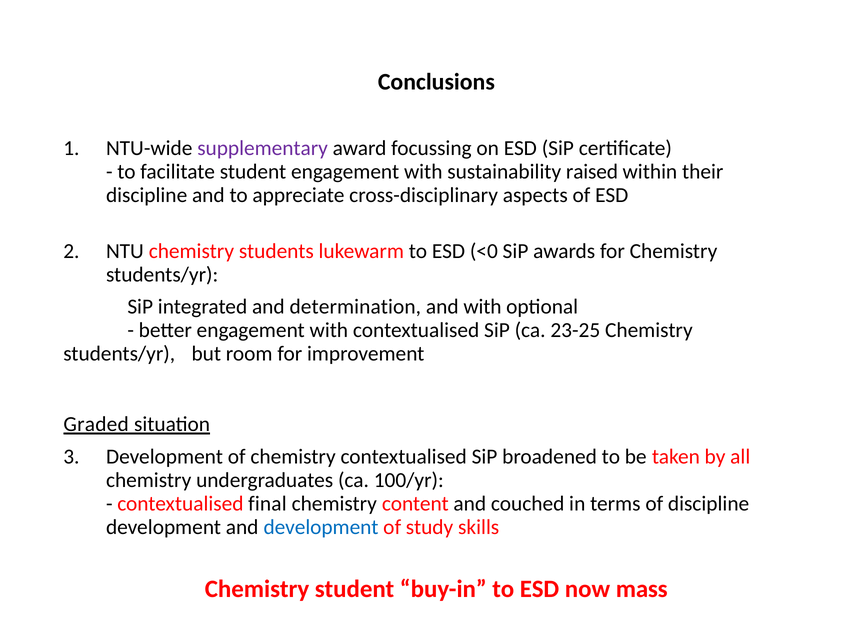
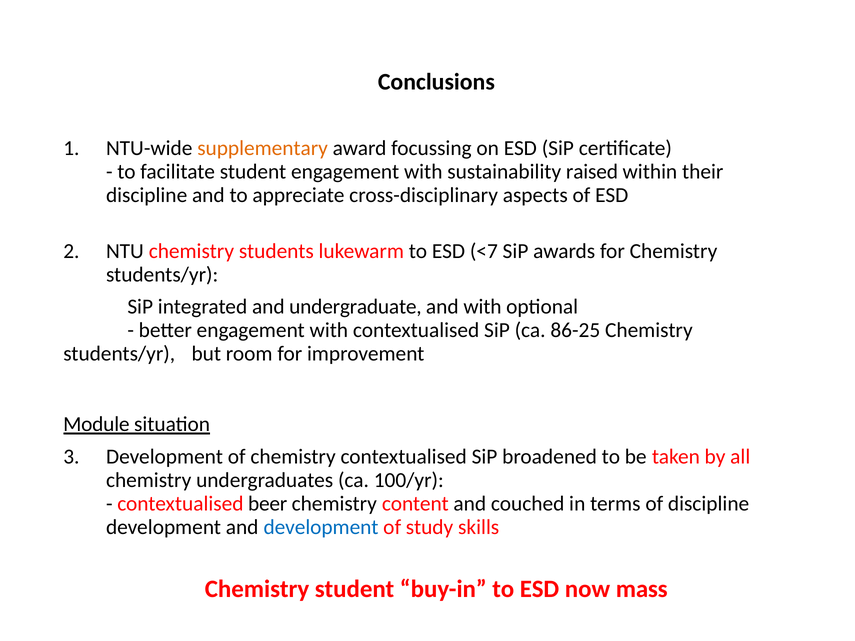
supplementary colour: purple -> orange
<0: <0 -> <7
determination: determination -> undergraduate
23-25: 23-25 -> 86-25
Graded: Graded -> Module
final: final -> beer
